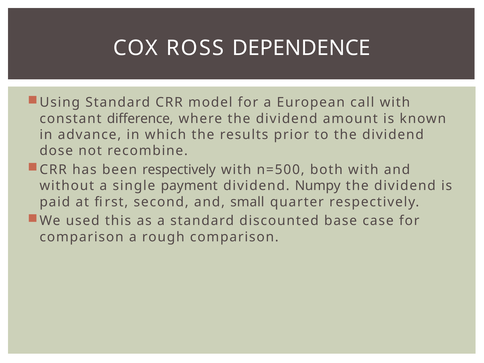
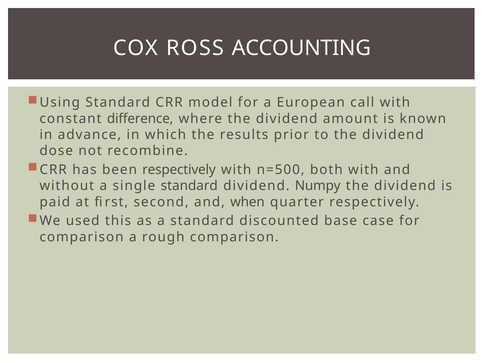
DEPENDENCE: DEPENDENCE -> ACCOUNTING
single payment: payment -> standard
small: small -> when
